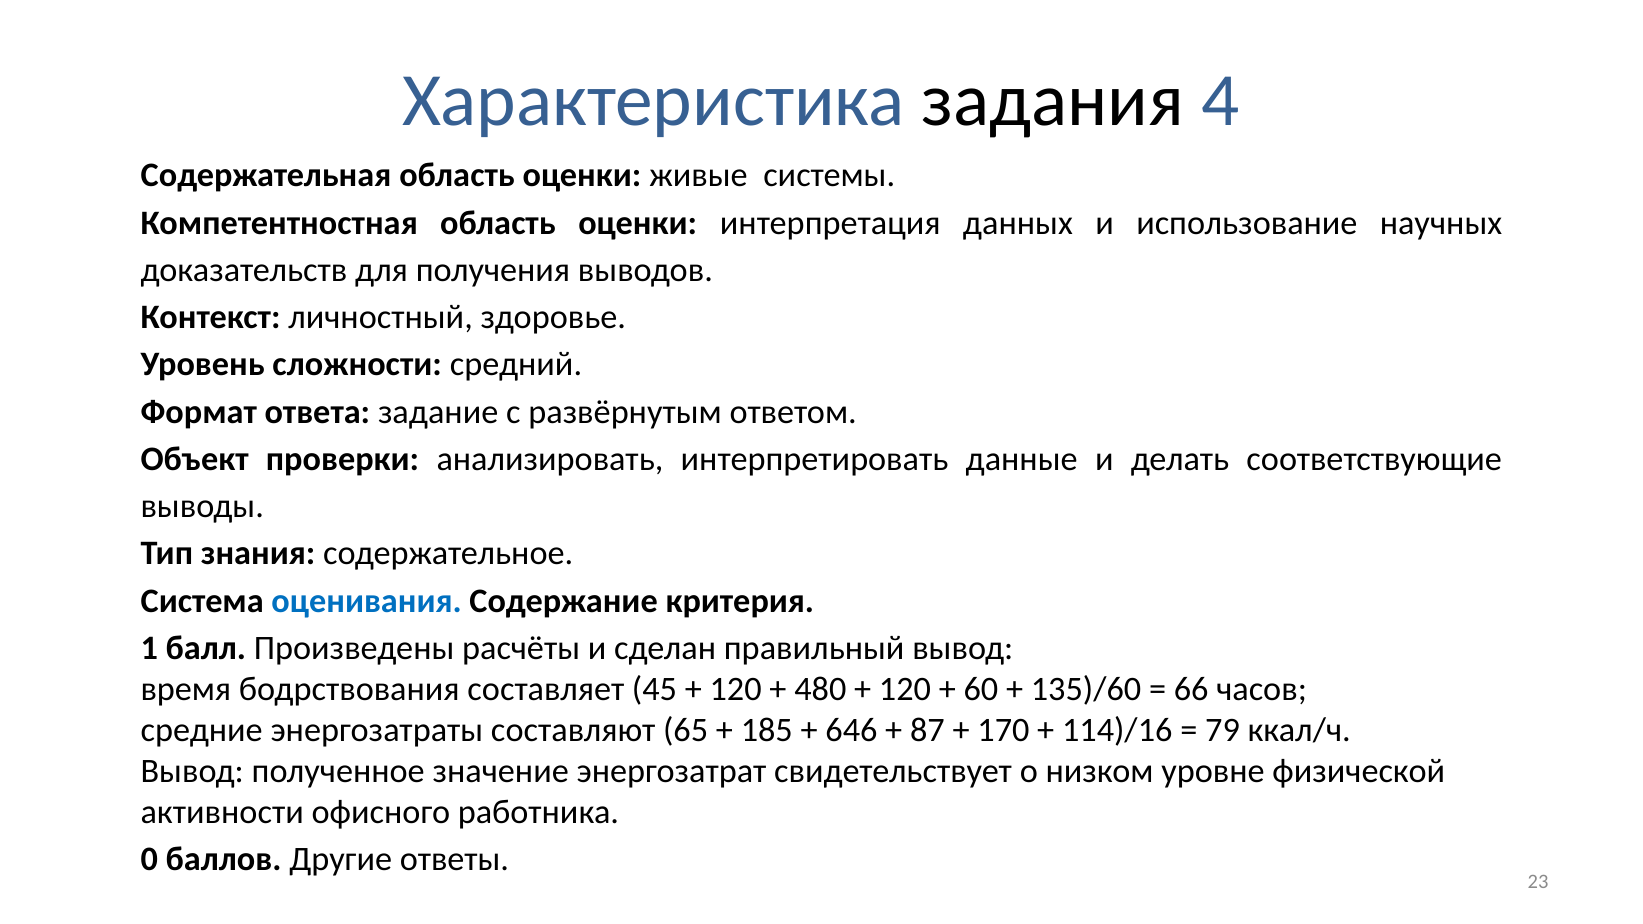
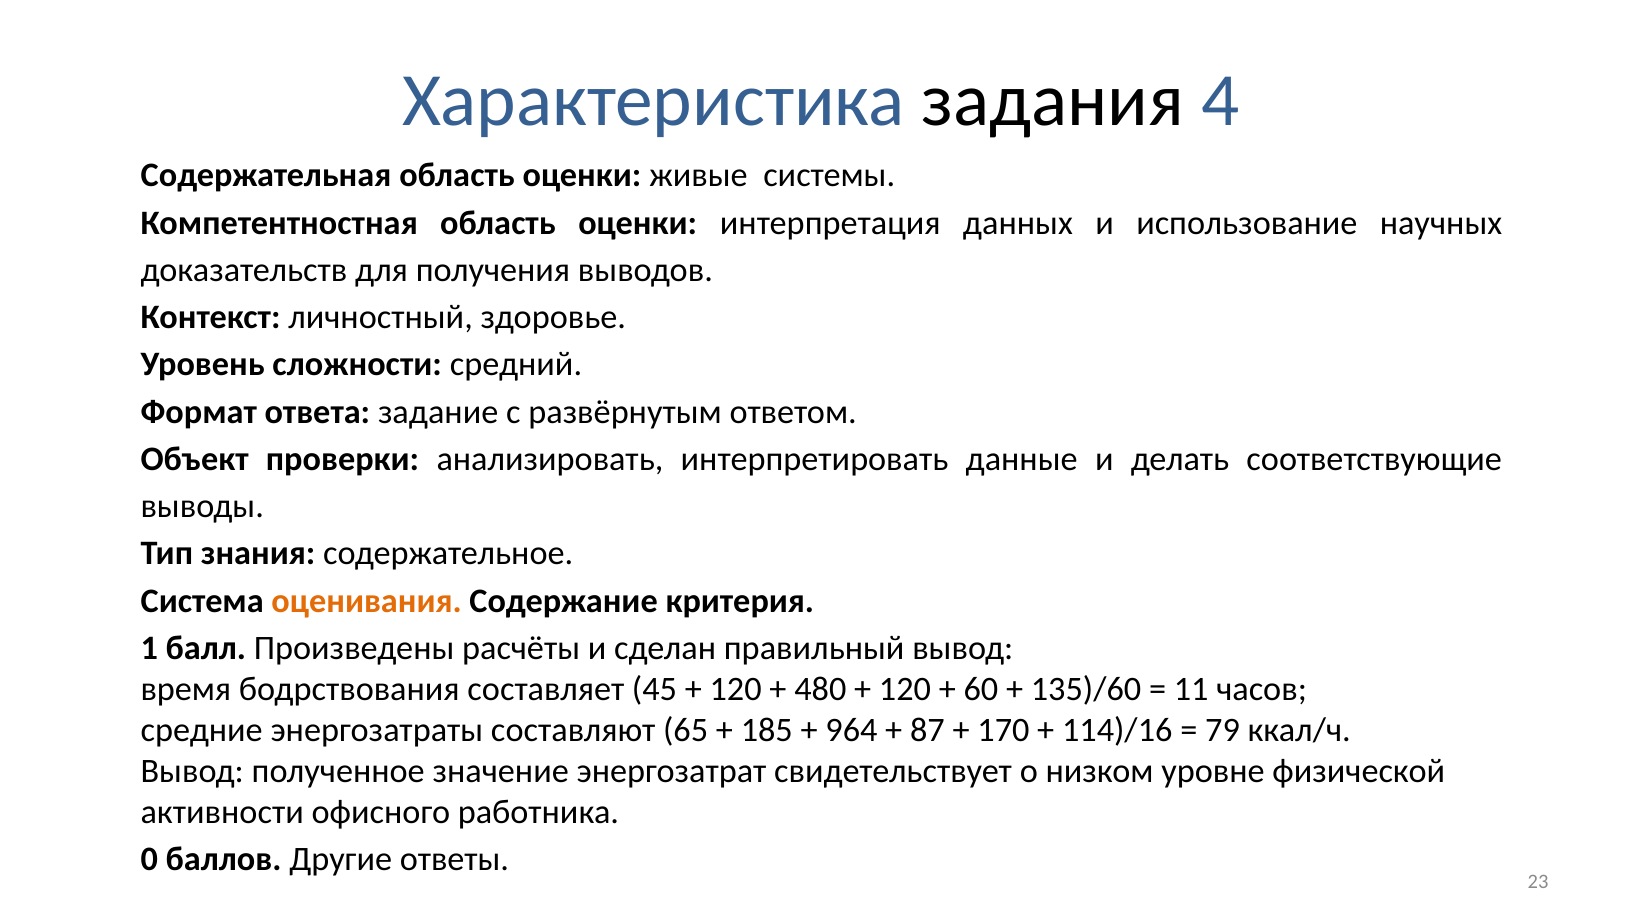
оценивания colour: blue -> orange
66: 66 -> 11
646: 646 -> 964
